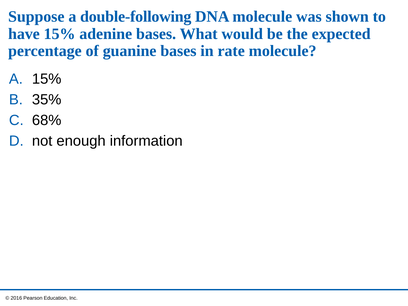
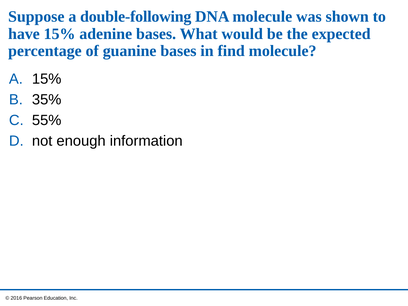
rate: rate -> find
68%: 68% -> 55%
